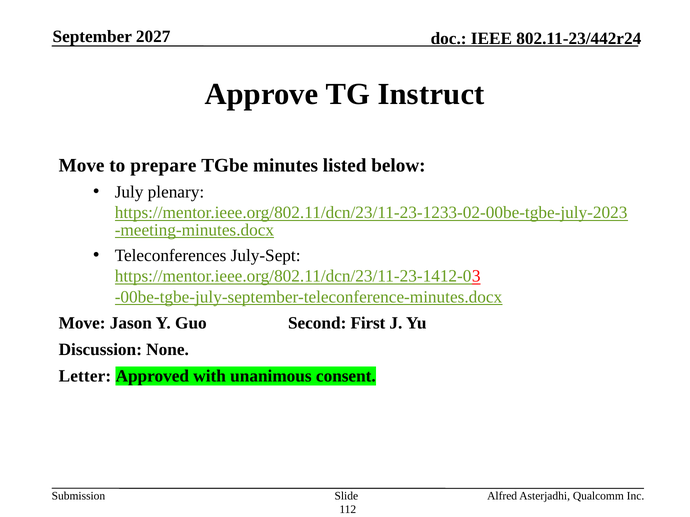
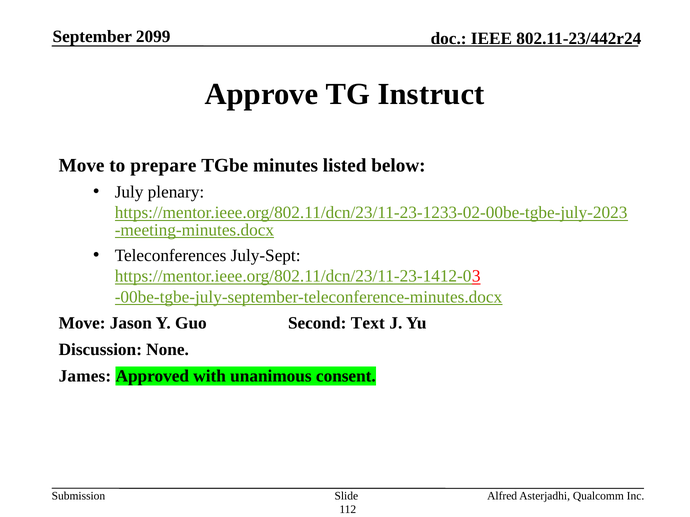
2027: 2027 -> 2099
First: First -> Text
Letter: Letter -> James
